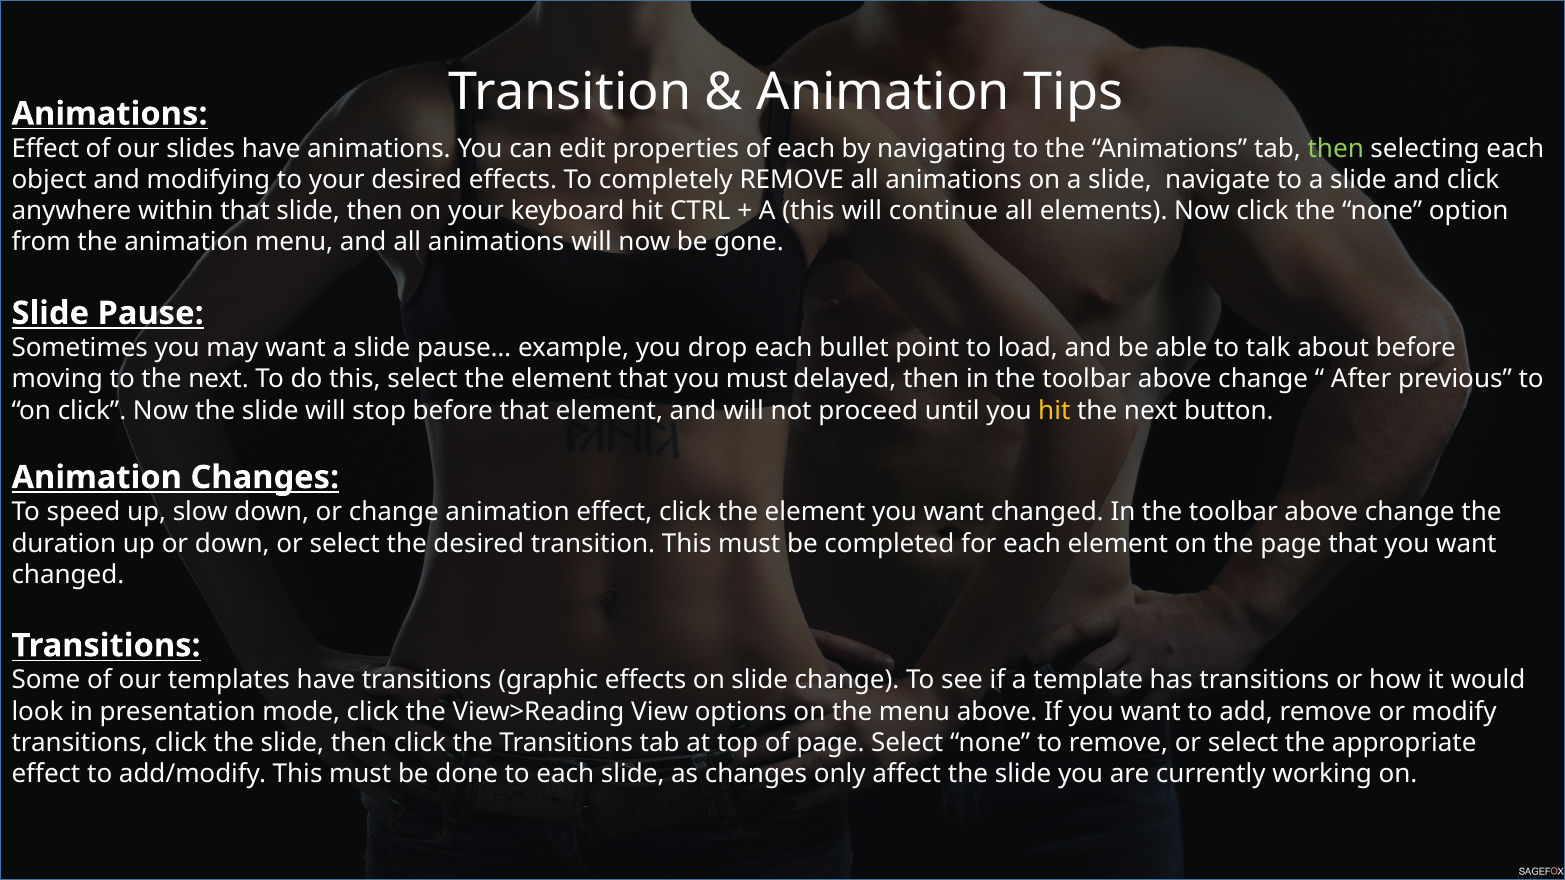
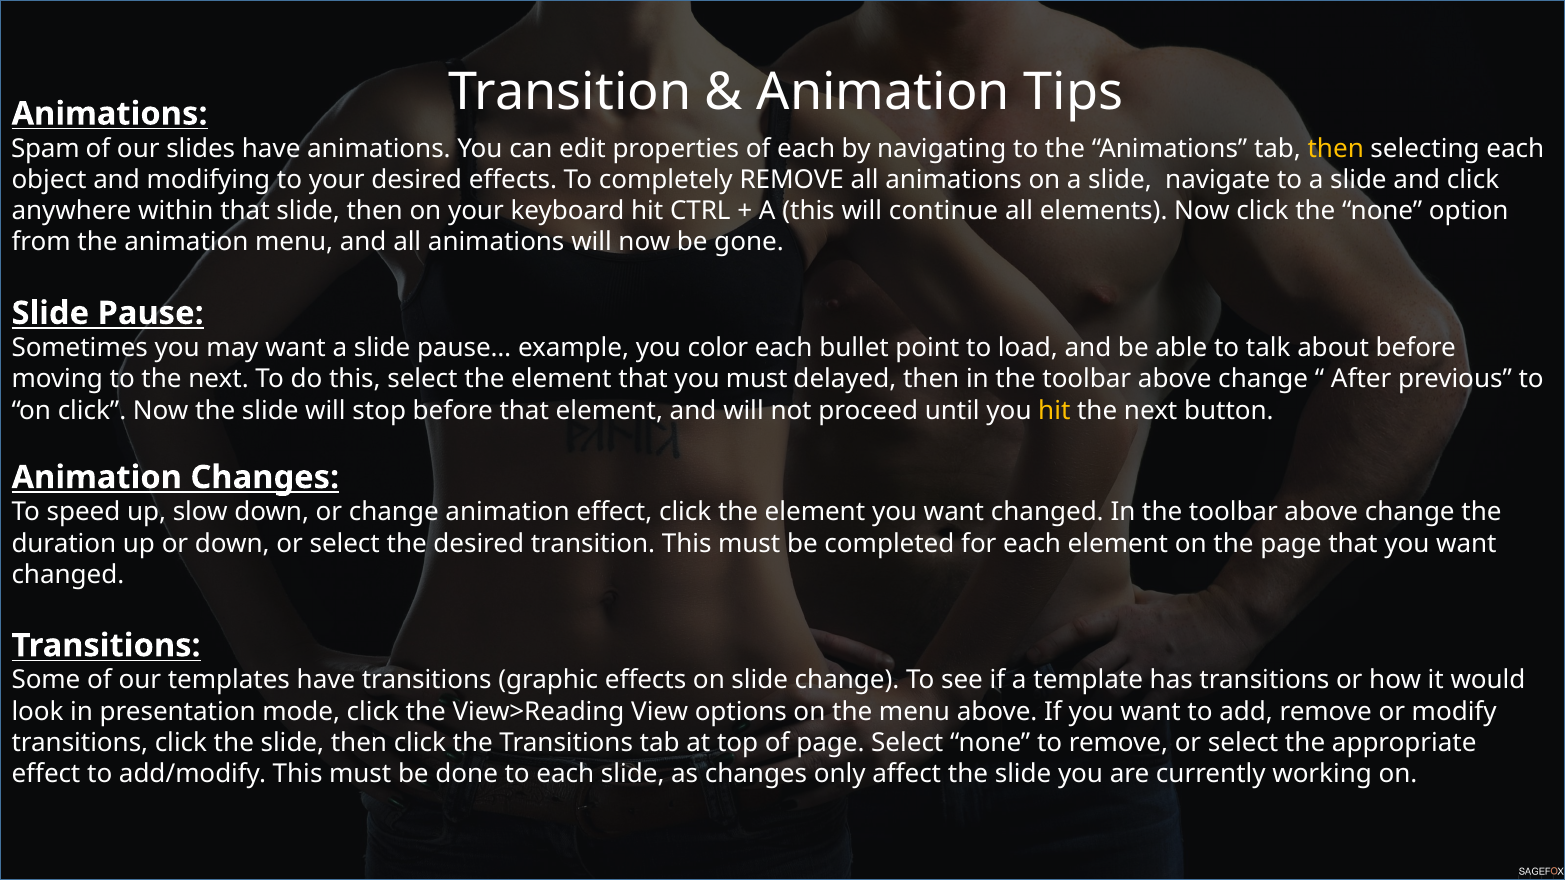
Effect at (45, 149): Effect -> Spam
then at (1336, 149) colour: light green -> yellow
drop: drop -> color
